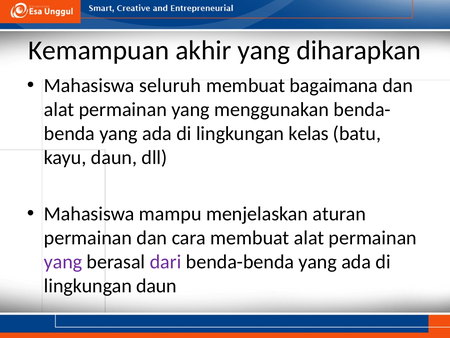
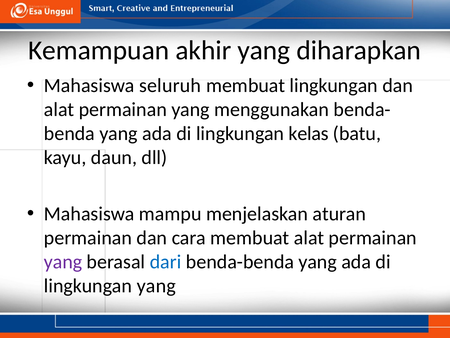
membuat bagaimana: bagaimana -> lingkungan
dari colour: purple -> blue
lingkungan daun: daun -> yang
